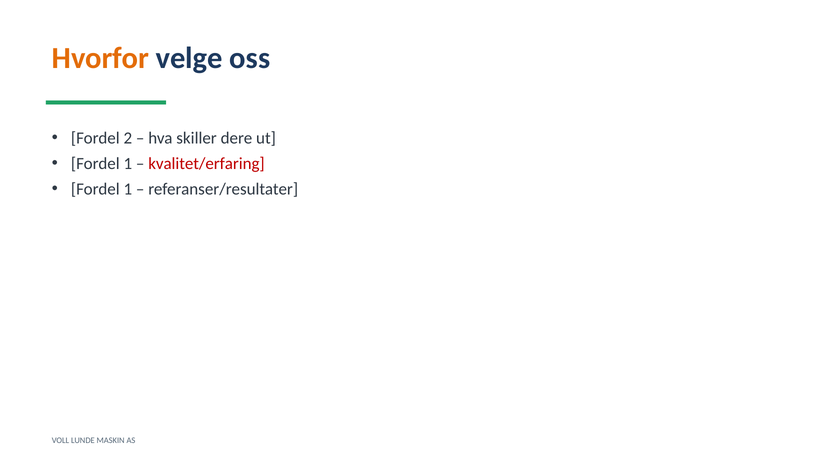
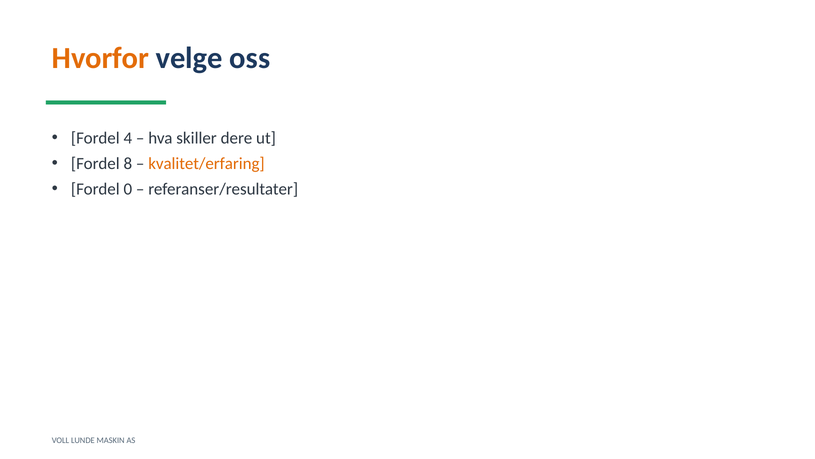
2: 2 -> 4
1 at (128, 164): 1 -> 8
kvalitet/erfaring colour: red -> orange
1 at (128, 189): 1 -> 0
